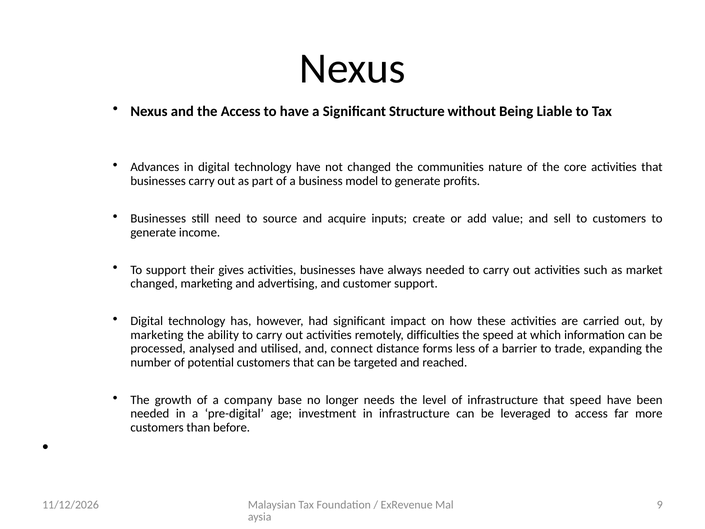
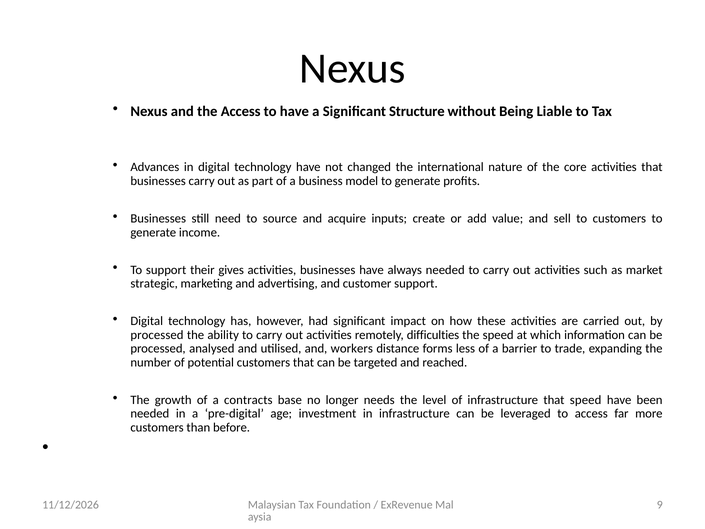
communities: communities -> international
changed at (154, 283): changed -> strategic
marketing at (157, 335): marketing -> processed
connect: connect -> workers
company: company -> contracts
